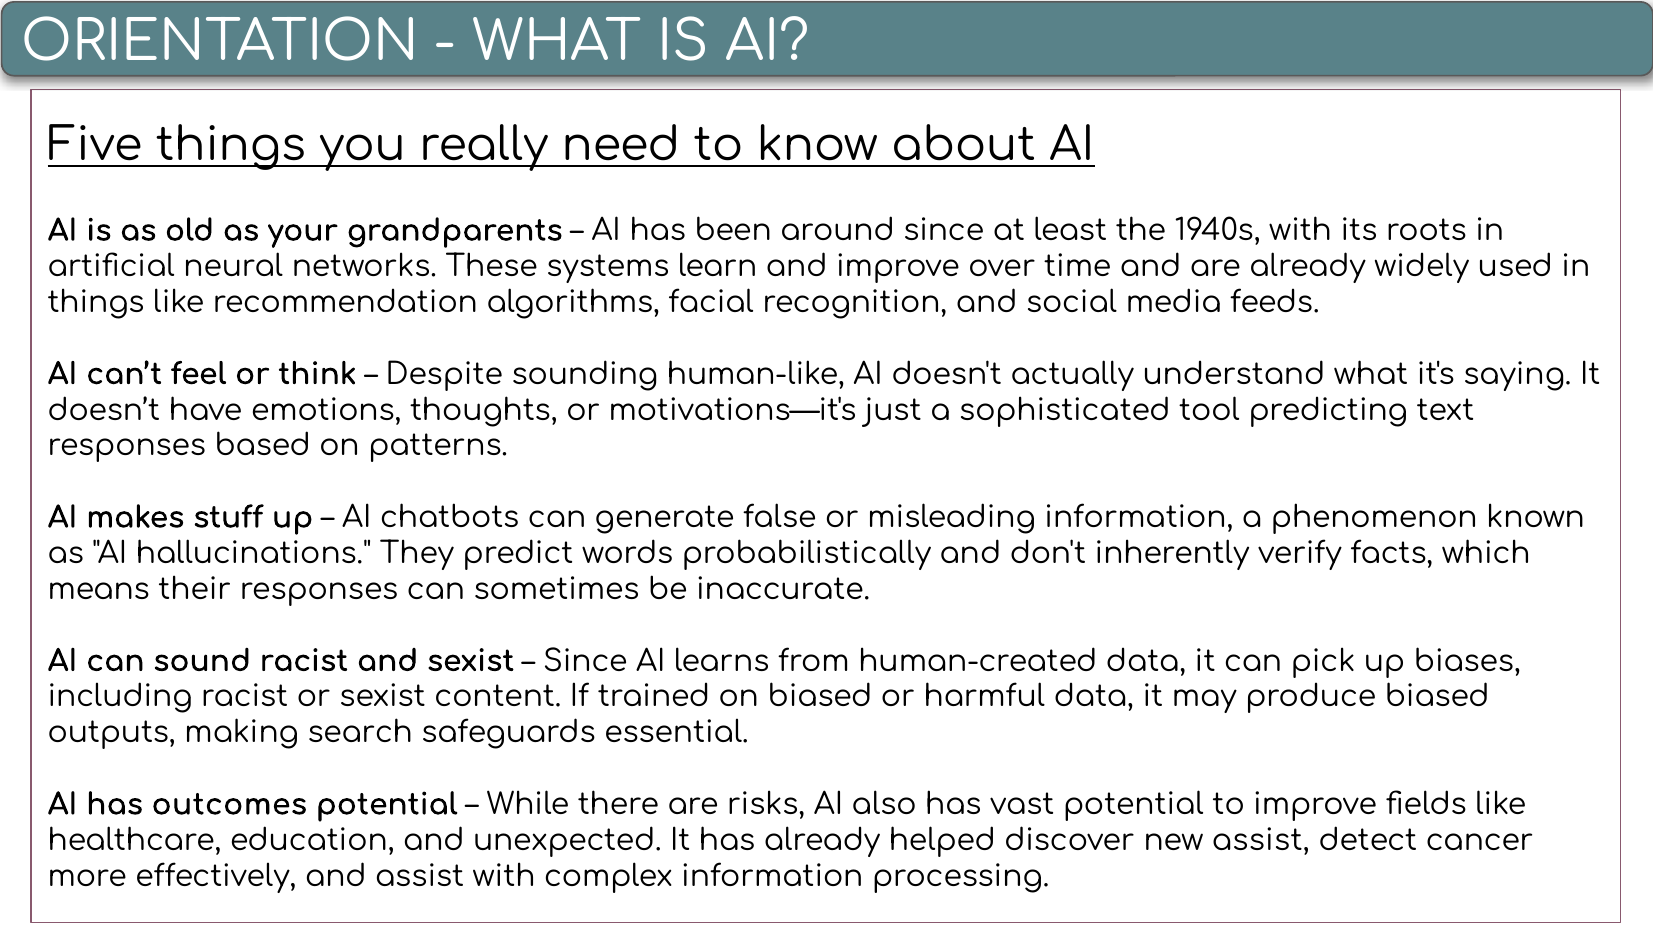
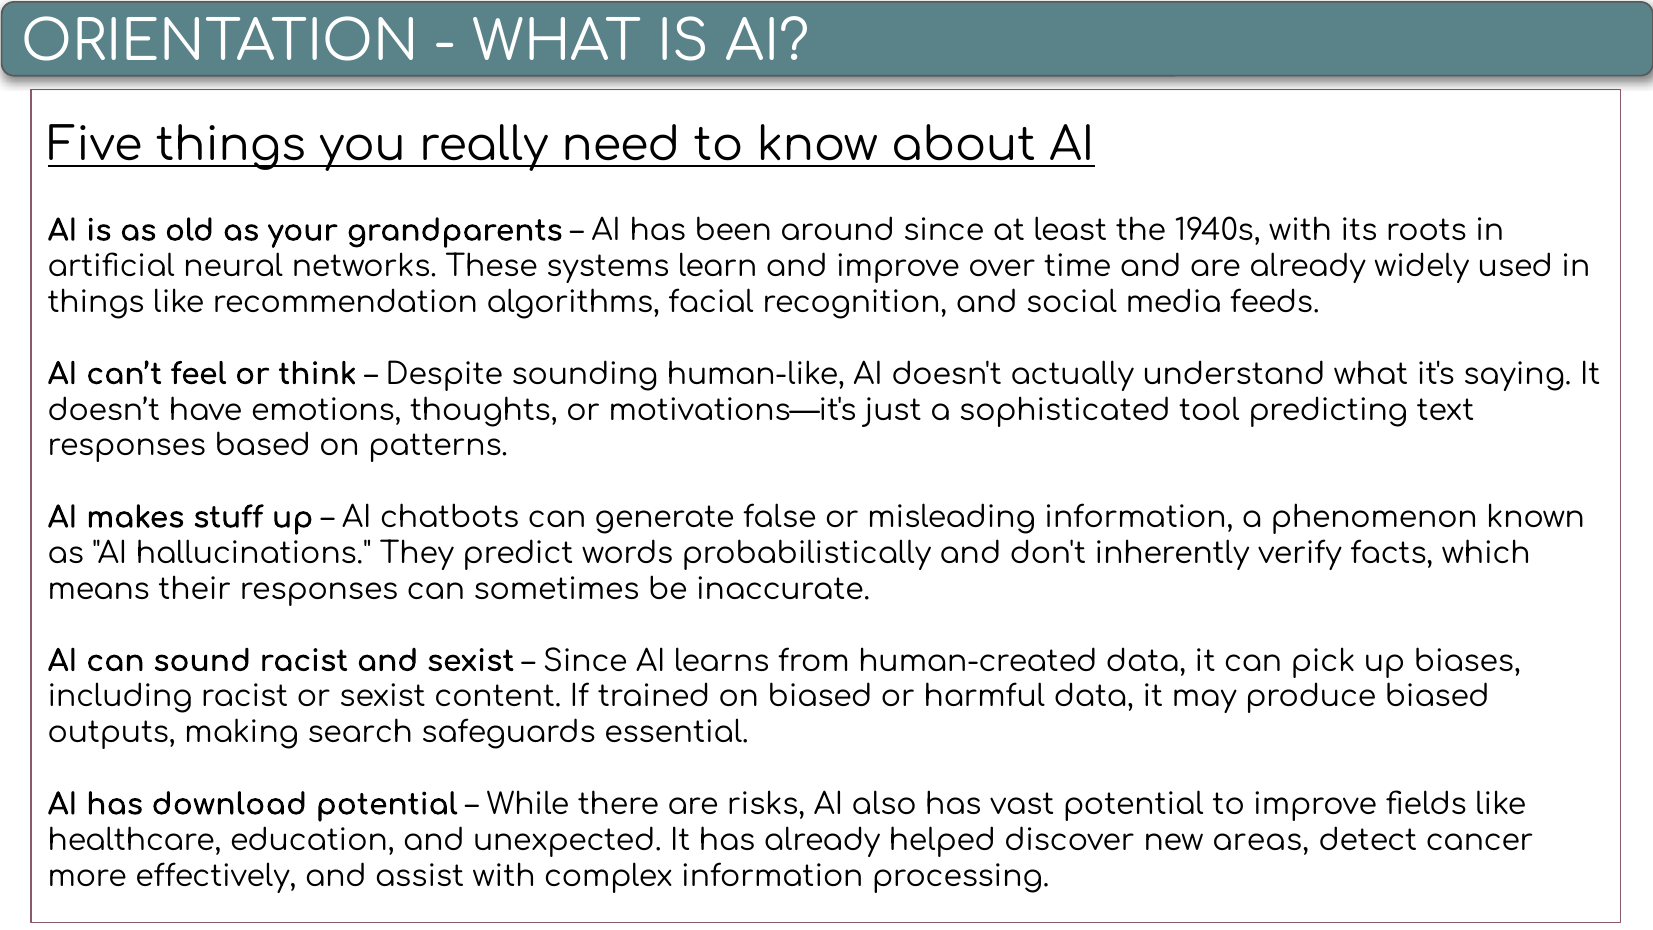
outcomes: outcomes -> download
new assist: assist -> areas
